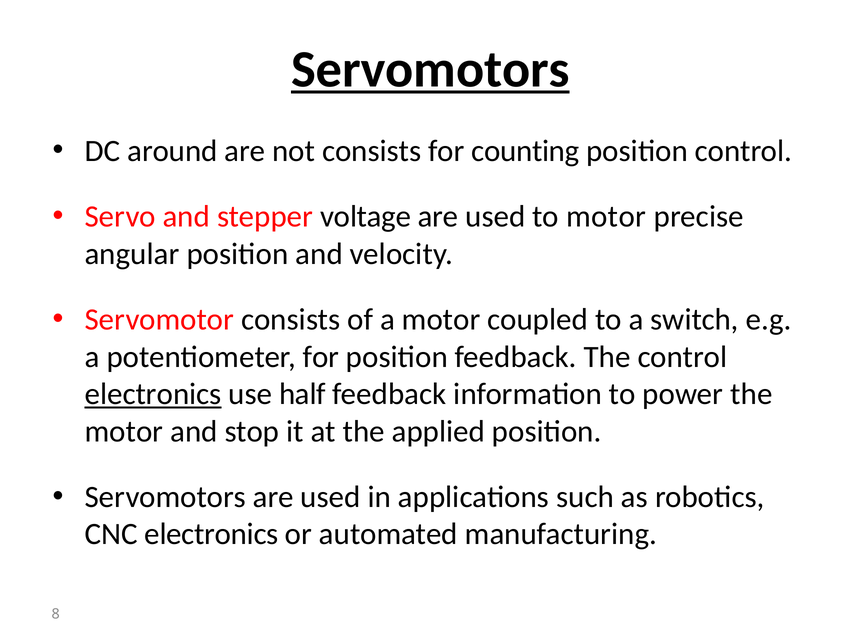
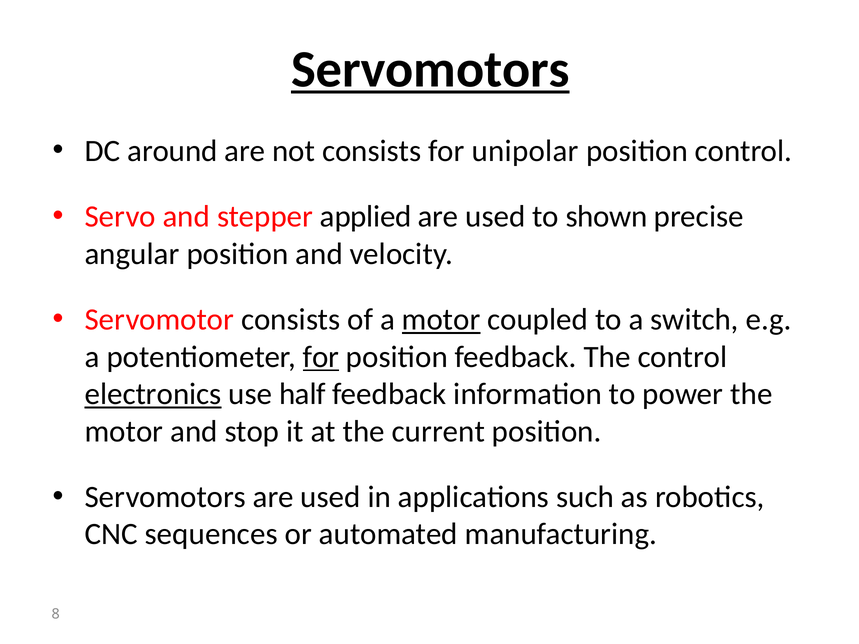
counting: counting -> unipolar
voltage: voltage -> applied
to motor: motor -> shown
motor at (441, 320) underline: none -> present
for at (321, 357) underline: none -> present
applied: applied -> current
CNC electronics: electronics -> sequences
